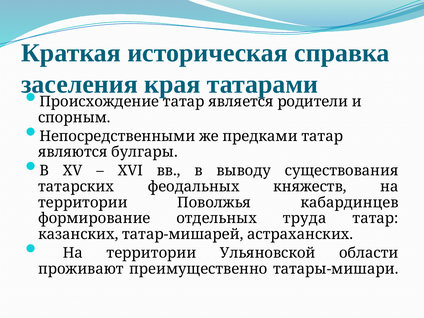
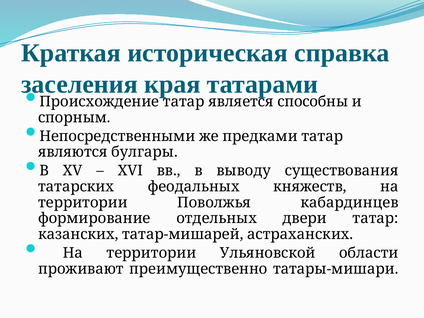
родители: родители -> способны
труда: труда -> двери
